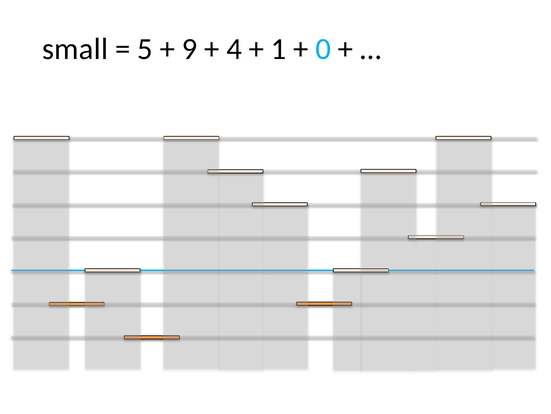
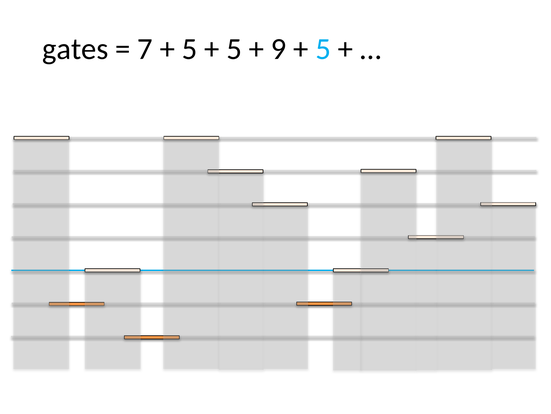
small: small -> gates
5: 5 -> 7
9 at (190, 49): 9 -> 5
4 at (234, 49): 4 -> 5
1: 1 -> 9
0 at (323, 49): 0 -> 5
